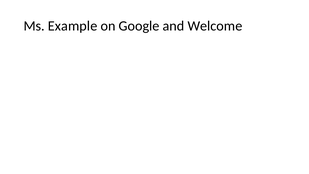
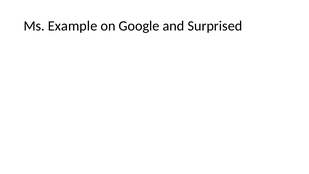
Welcome: Welcome -> Surprised
